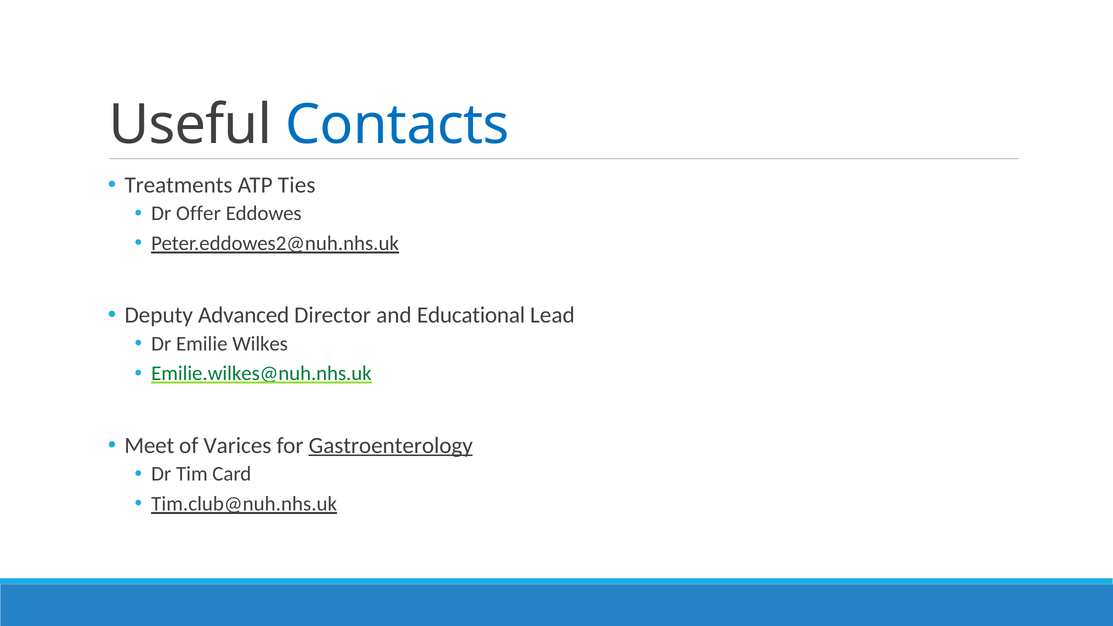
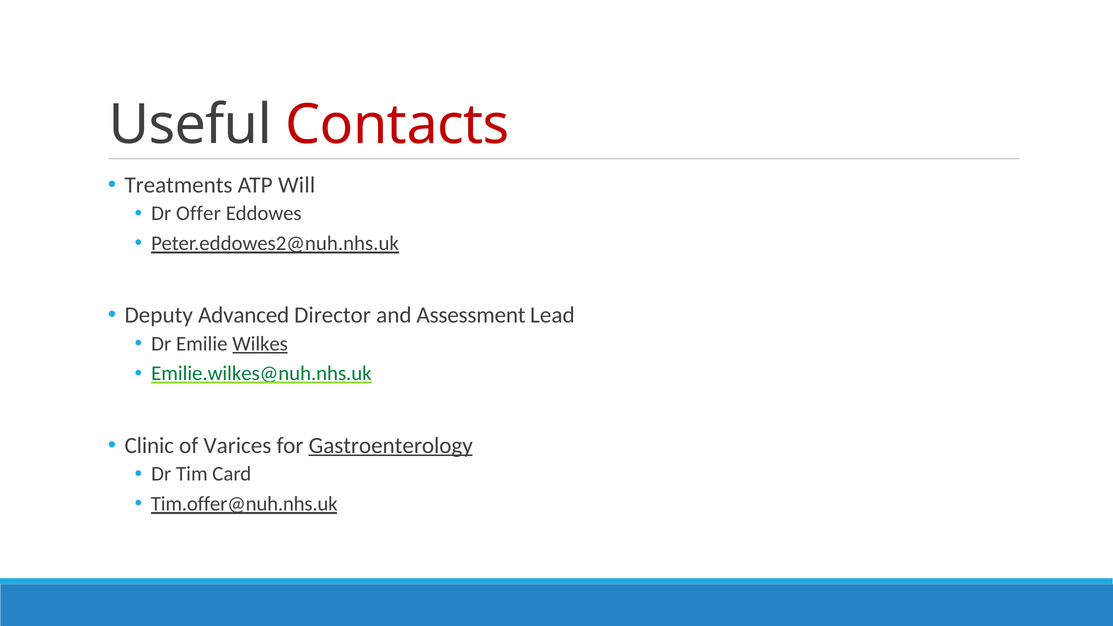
Contacts colour: blue -> red
Ties: Ties -> Will
Educational: Educational -> Assessment
Wilkes underline: none -> present
Meet: Meet -> Clinic
Tim.club@nuh.nhs.uk: Tim.club@nuh.nhs.uk -> Tim.offer@nuh.nhs.uk
